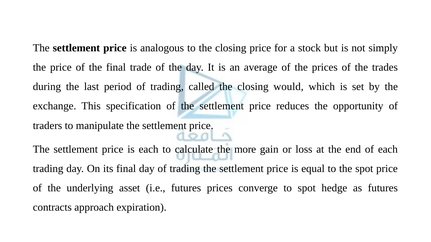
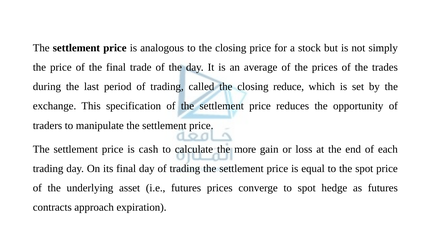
would: would -> reduce
is each: each -> cash
